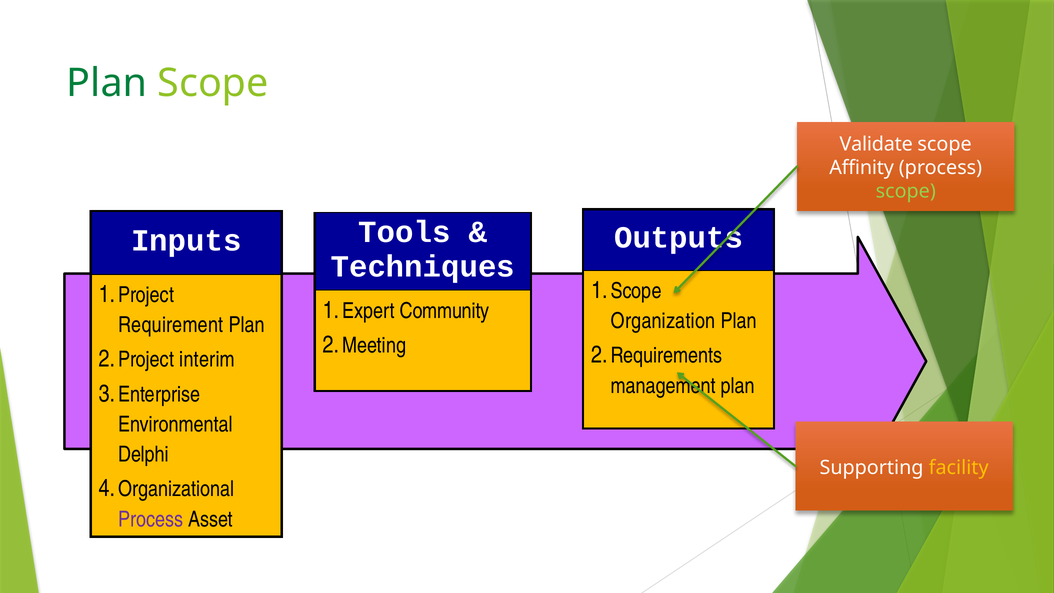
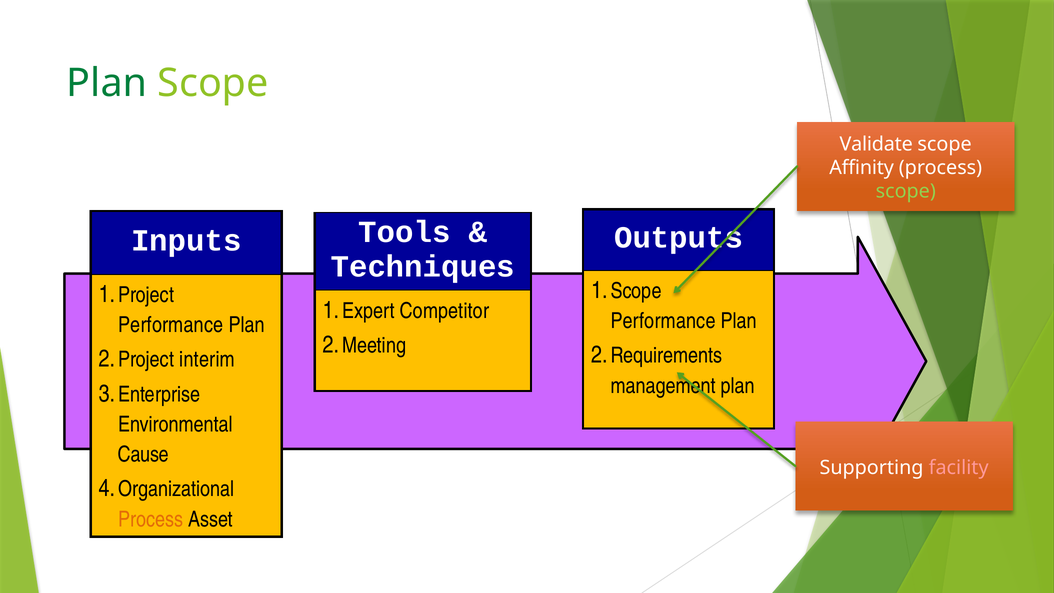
Community: Community -> Competitor
Organization at (663, 321): Organization -> Performance
Requirement at (171, 325): Requirement -> Performance
Delphi: Delphi -> Cause
facility colour: yellow -> pink
Process at (151, 519) colour: purple -> orange
